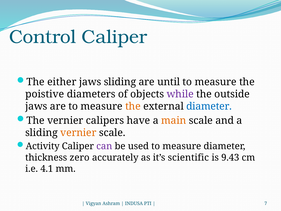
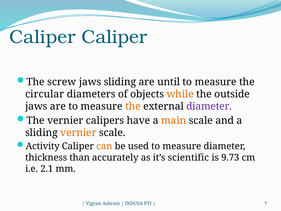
Control at (43, 37): Control -> Caliper
either: either -> screw
poistive: poistive -> circular
while colour: purple -> orange
diameter at (209, 106) colour: blue -> purple
can colour: purple -> orange
zero: zero -> than
9.43: 9.43 -> 9.73
4.1: 4.1 -> 2.1
